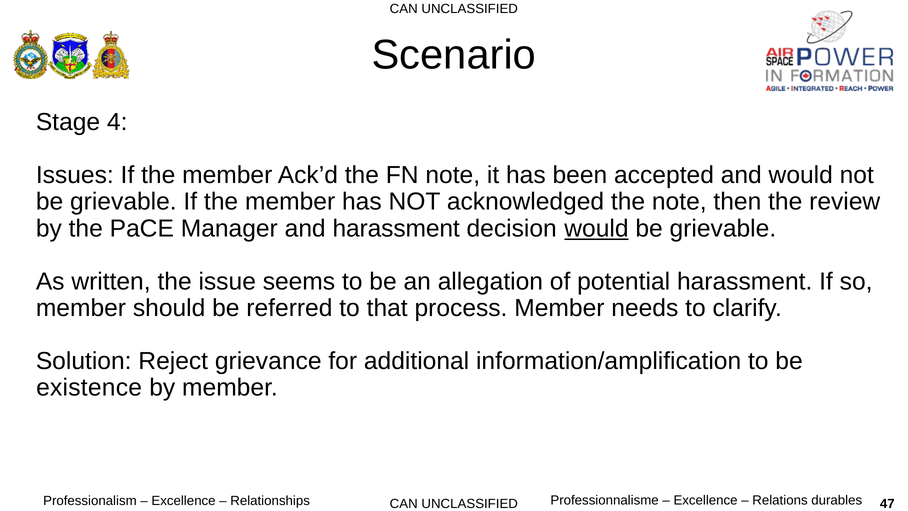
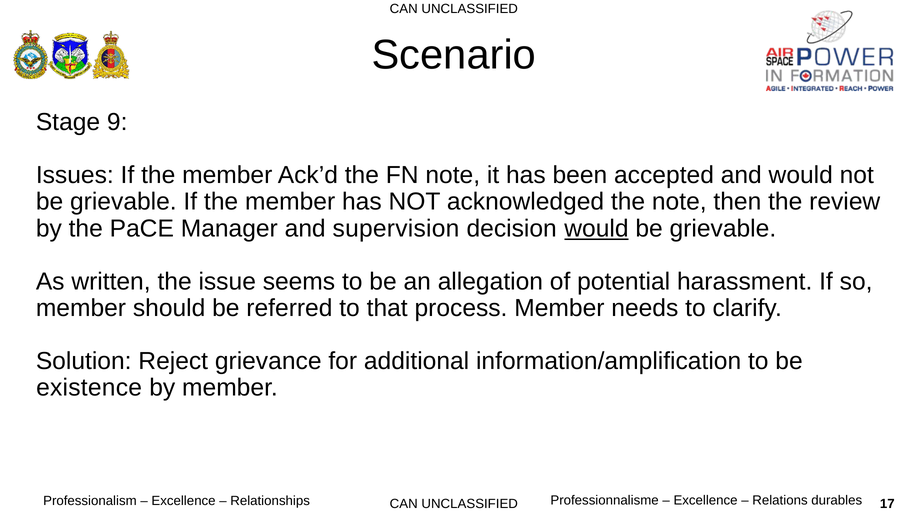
4: 4 -> 9
and harassment: harassment -> supervision
47: 47 -> 17
